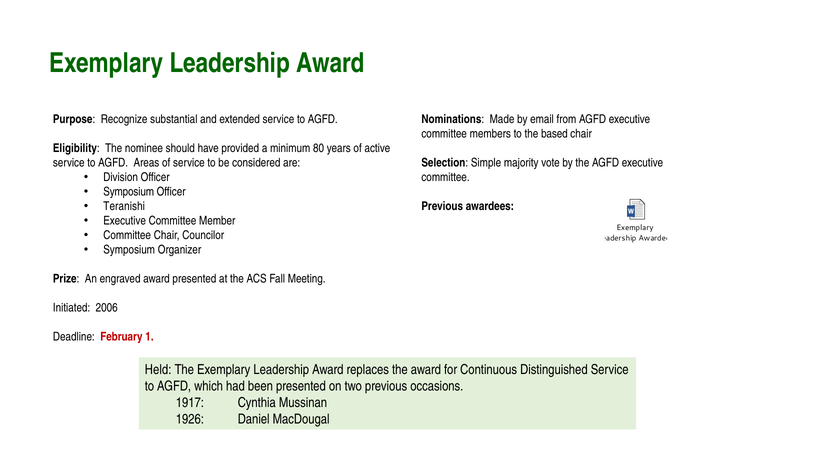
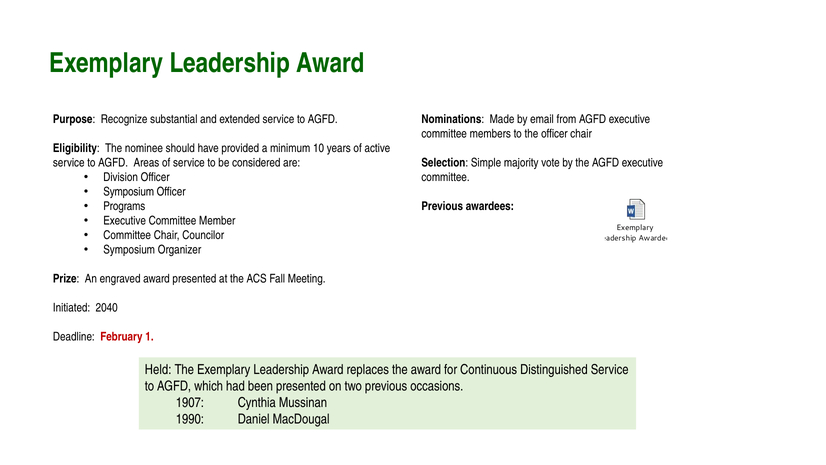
the based: based -> officer
80: 80 -> 10
Teranishi: Teranishi -> Programs
2006: 2006 -> 2040
1917: 1917 -> 1907
1926: 1926 -> 1990
